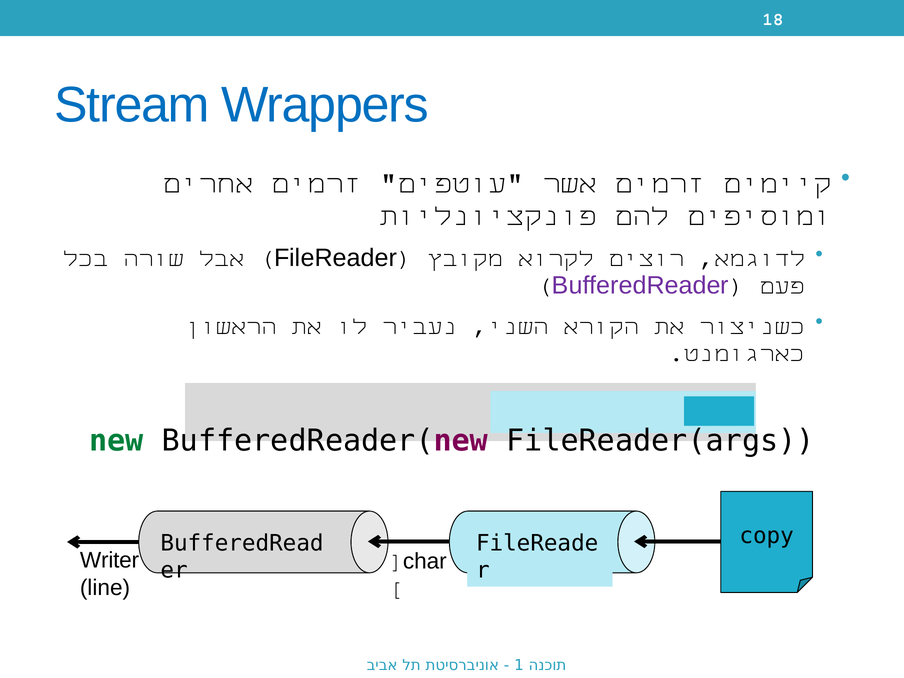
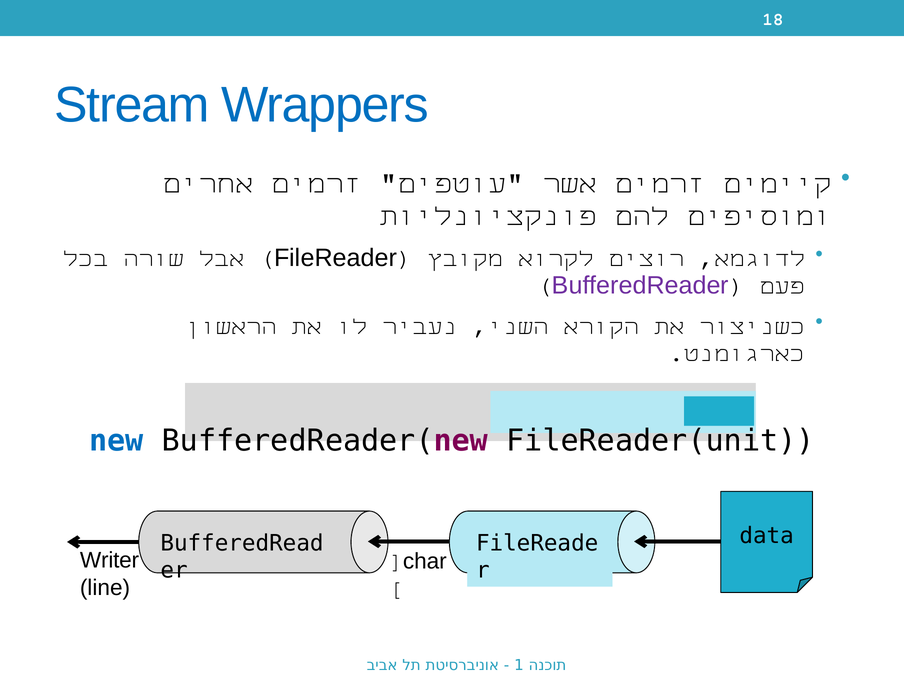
new colour: green -> blue
FileReader(args: FileReader(args -> FileReader(unit
copy: copy -> data
